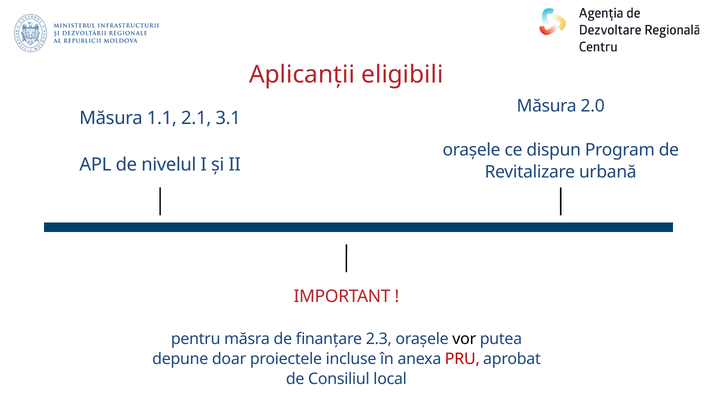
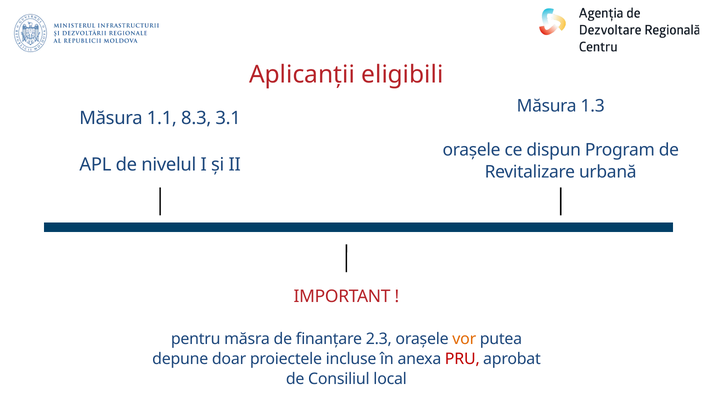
2.0: 2.0 -> 1.3
2.1: 2.1 -> 8.3
vor colour: black -> orange
